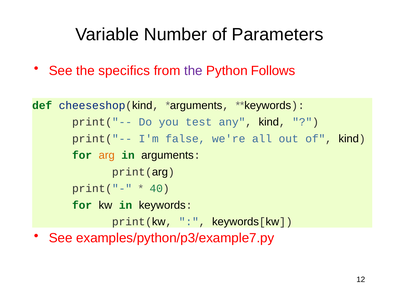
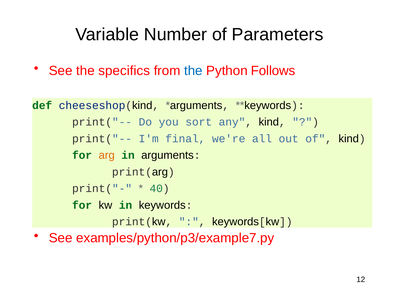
the at (193, 71) colour: purple -> blue
test: test -> sort
false: false -> final
